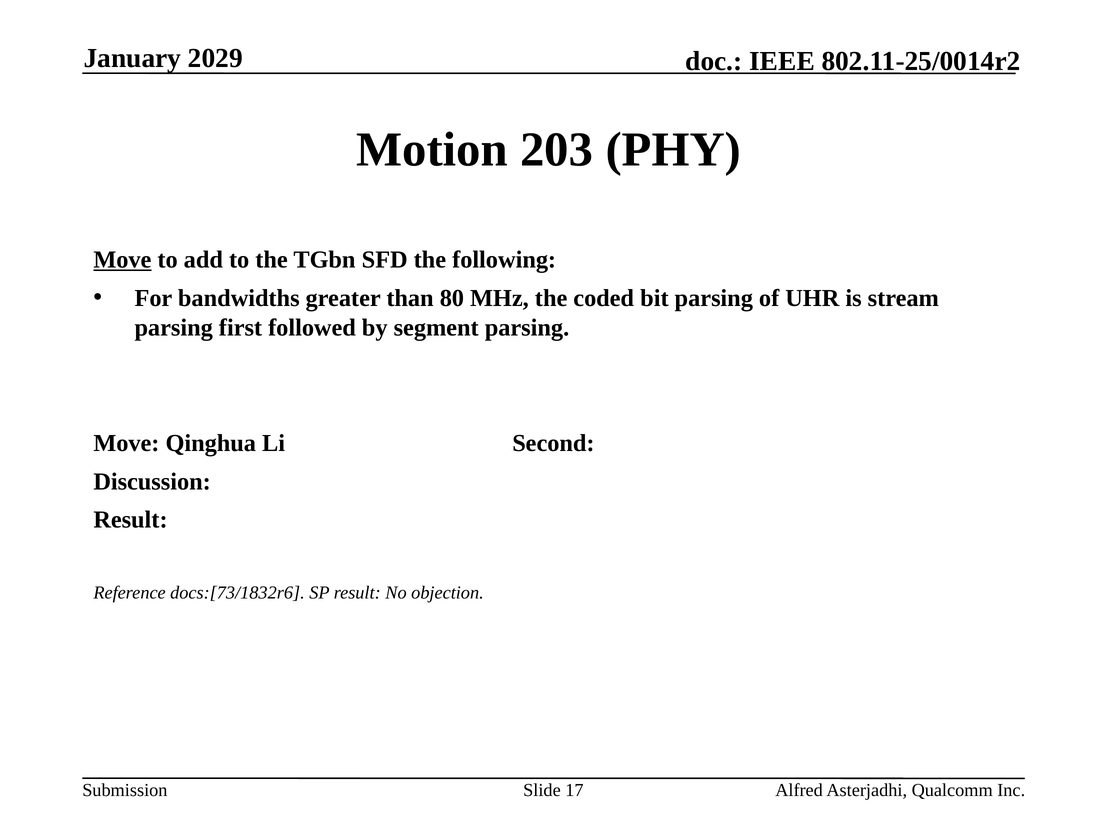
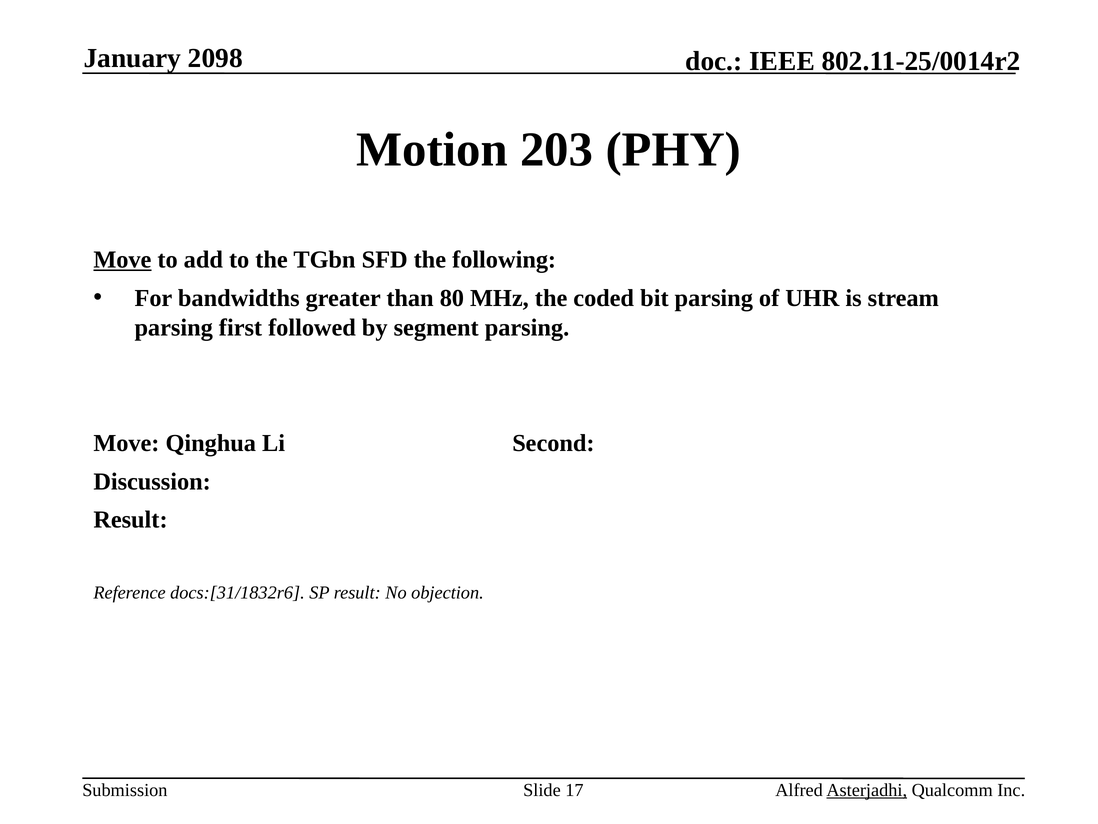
2029: 2029 -> 2098
docs:[73/1832r6: docs:[73/1832r6 -> docs:[31/1832r6
Asterjadhi underline: none -> present
